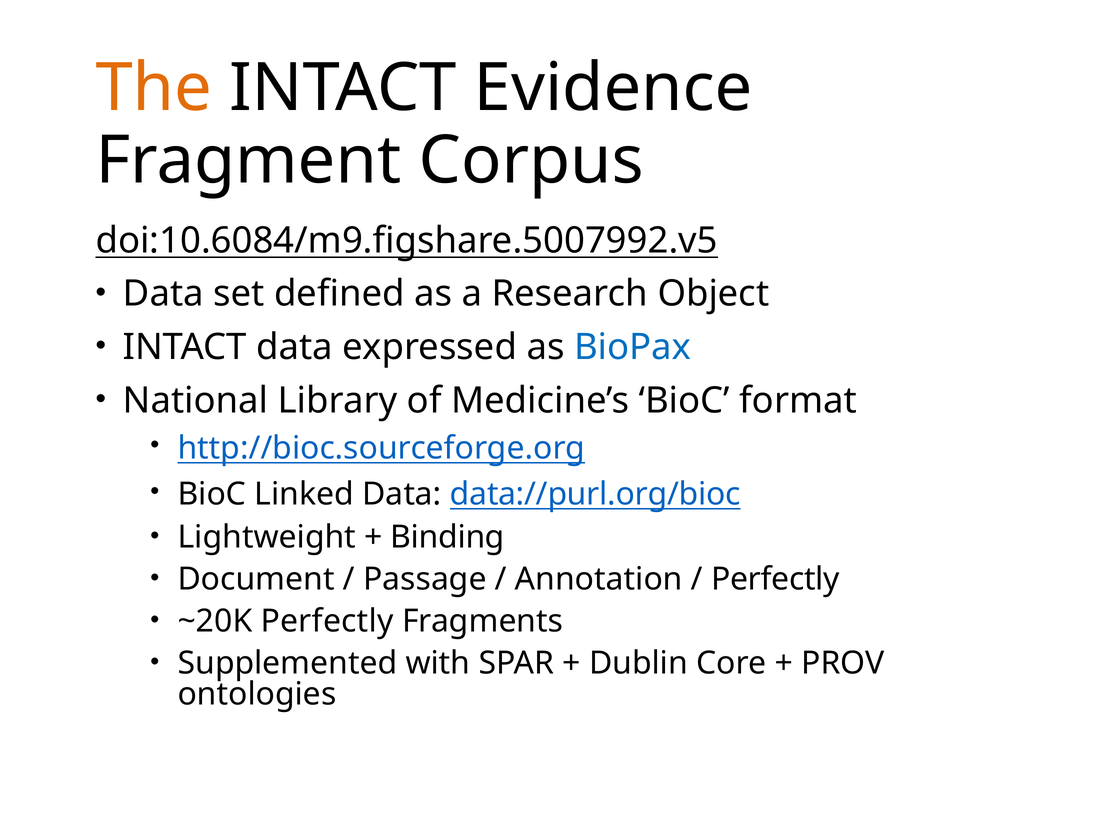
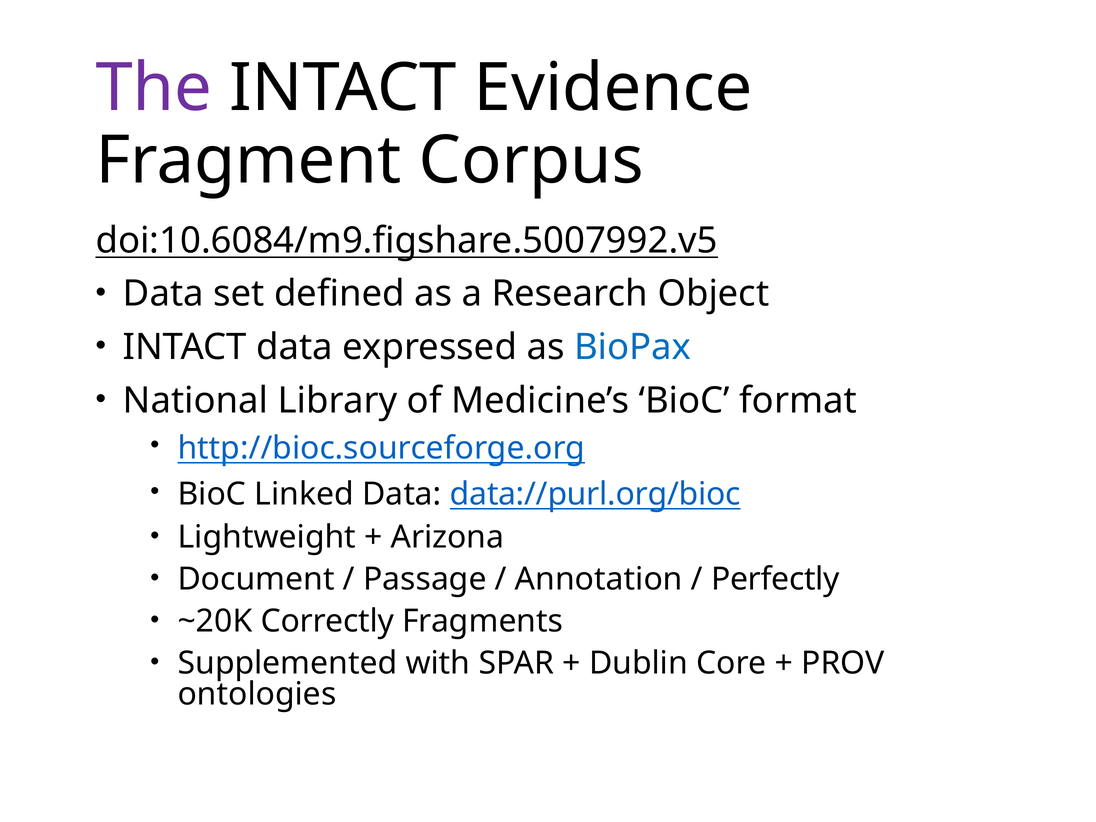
The colour: orange -> purple
Binding: Binding -> Arizona
~20K Perfectly: Perfectly -> Correctly
